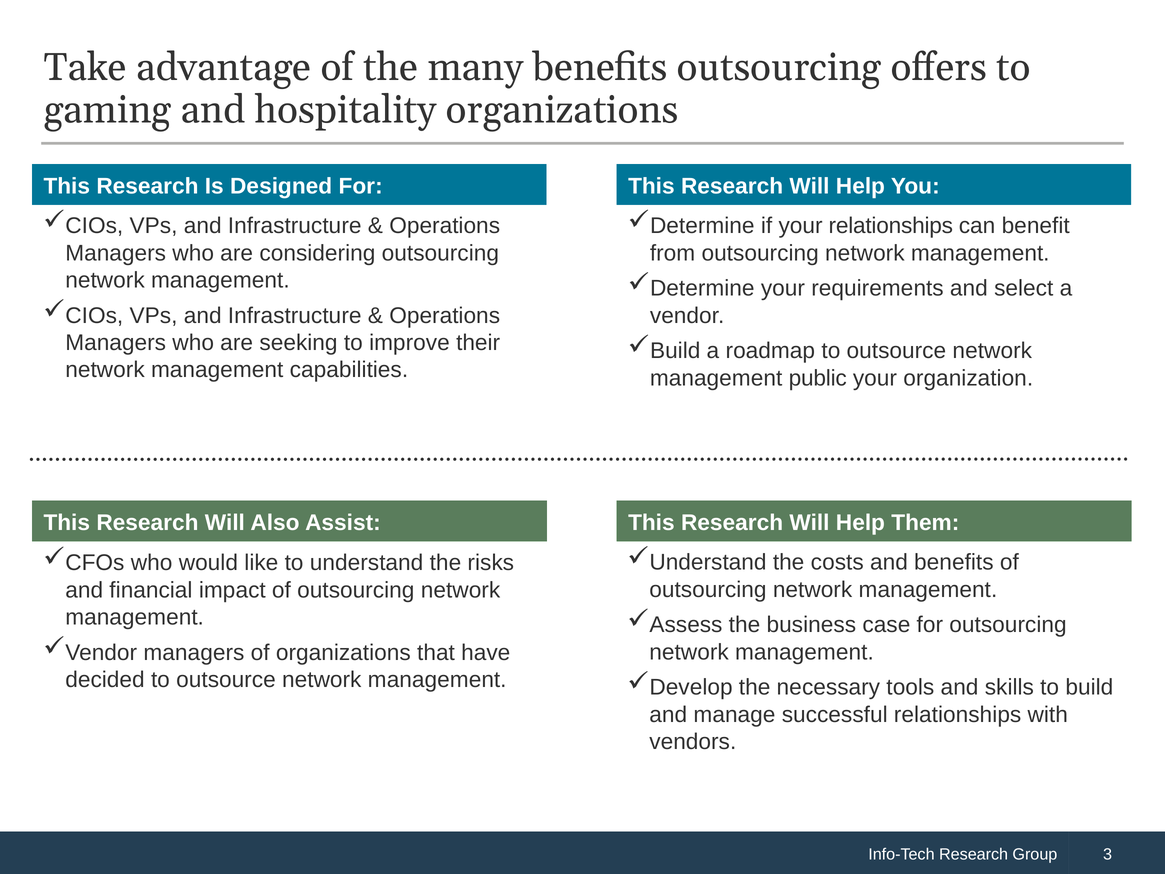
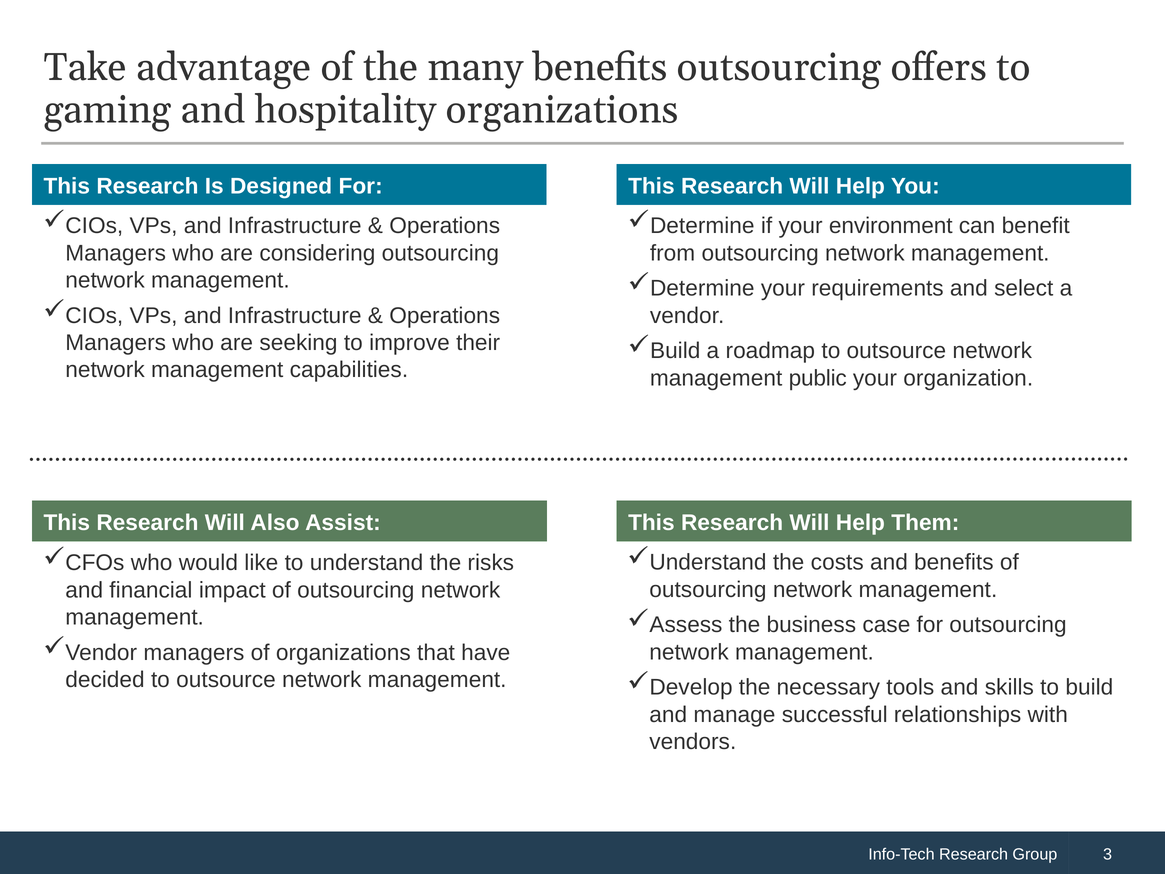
your relationships: relationships -> environment
